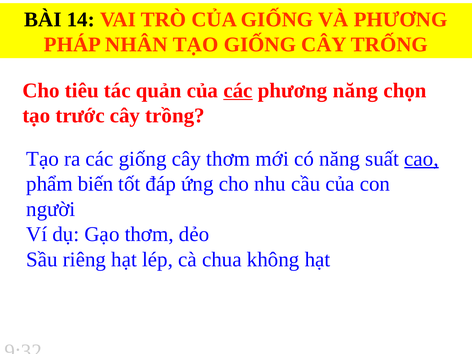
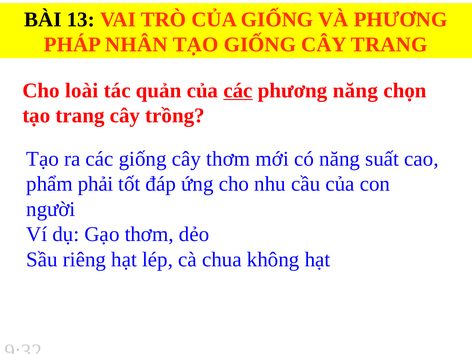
14: 14 -> 13
CÂY TRỐNG: TRỐNG -> TRANG
tiêu: tiêu -> loài
tạo trước: trước -> trang
cao underline: present -> none
biến: biến -> phải
